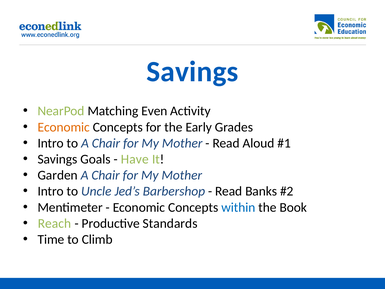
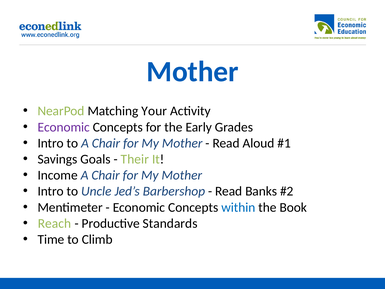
Savings at (192, 72): Savings -> Mother
Even: Even -> Your
Economic at (64, 127) colour: orange -> purple
Have: Have -> Their
Garden: Garden -> Income
